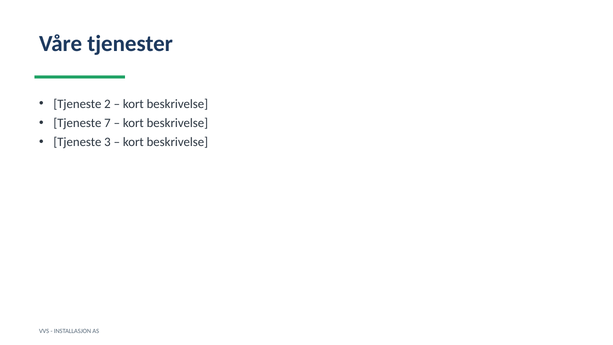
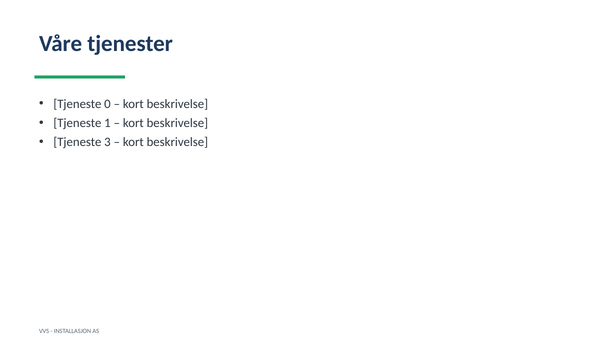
2: 2 -> 0
7: 7 -> 1
